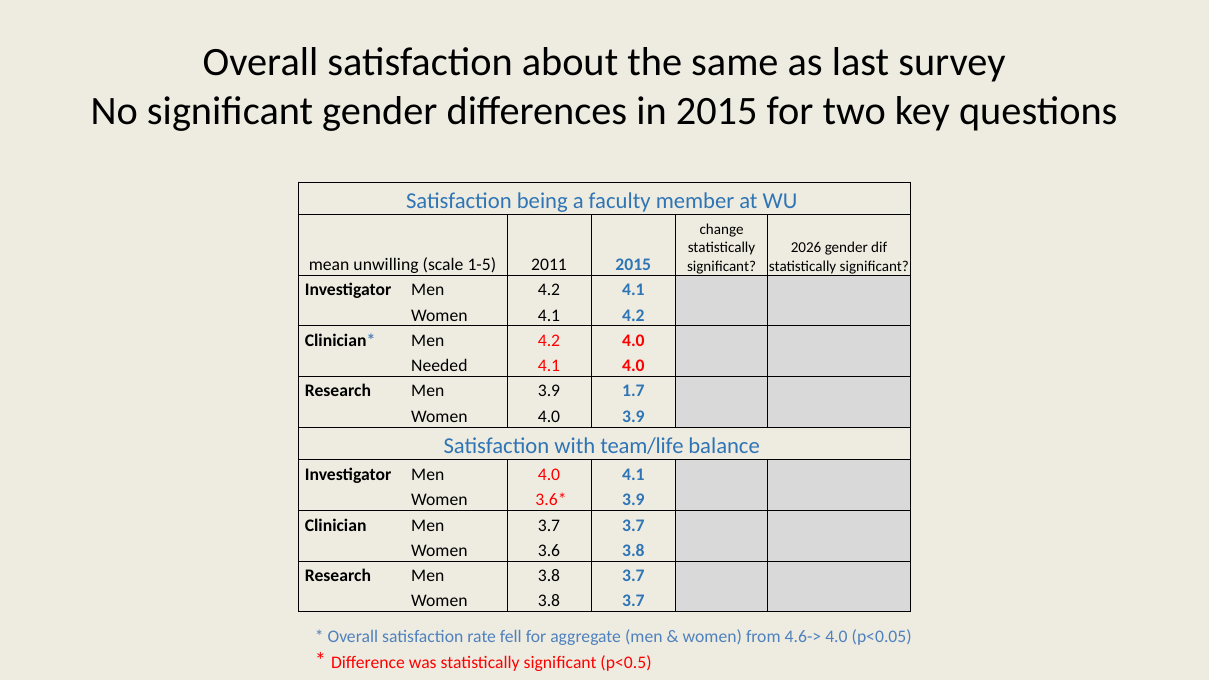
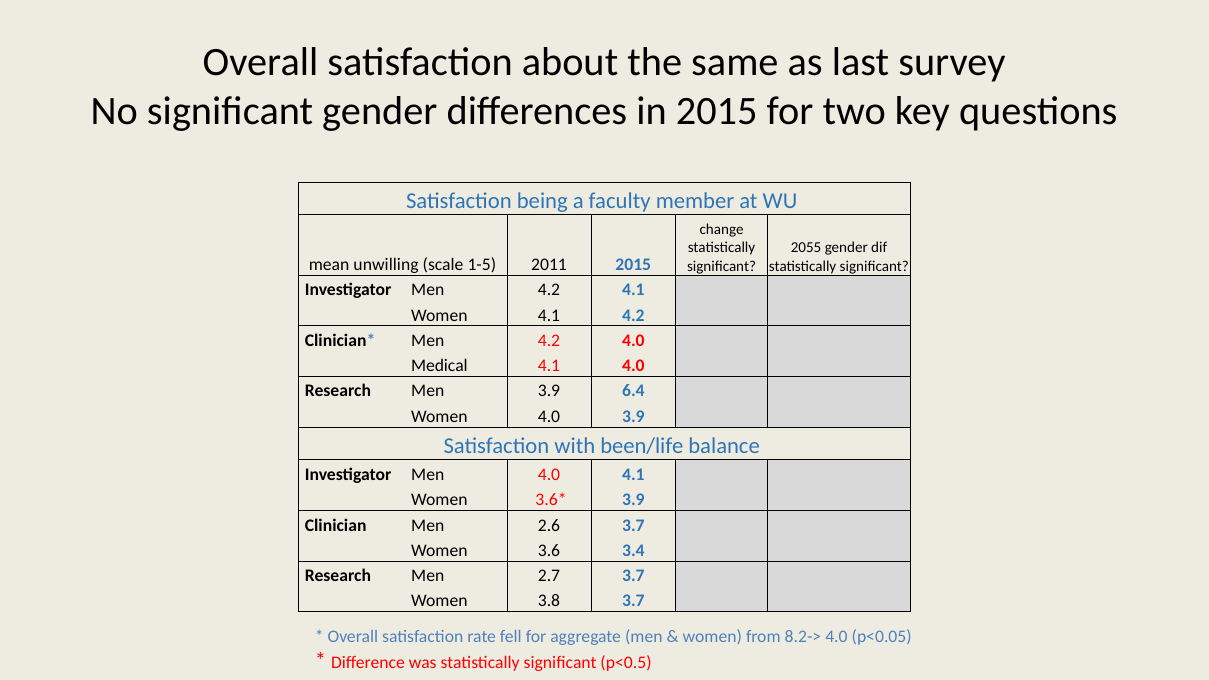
2026: 2026 -> 2055
Needed: Needed -> Medical
1.7: 1.7 -> 6.4
team/life: team/life -> been/life
Men 3.7: 3.7 -> 2.6
3.6 3.8: 3.8 -> 3.4
Men 3.8: 3.8 -> 2.7
4.6->: 4.6-> -> 8.2->
